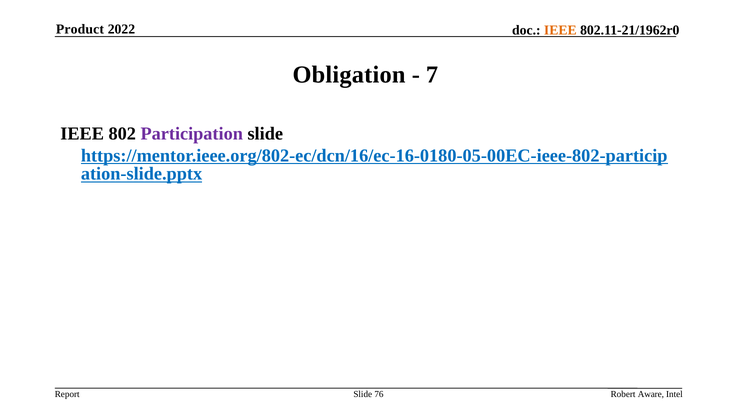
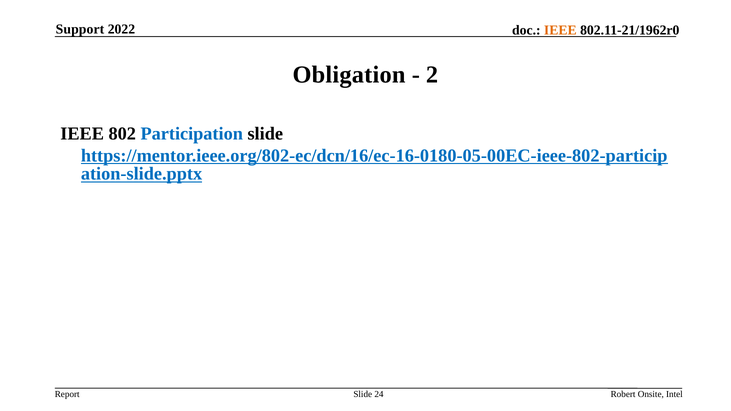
Product: Product -> Support
7: 7 -> 2
Participation colour: purple -> blue
76: 76 -> 24
Aware: Aware -> Onsite
